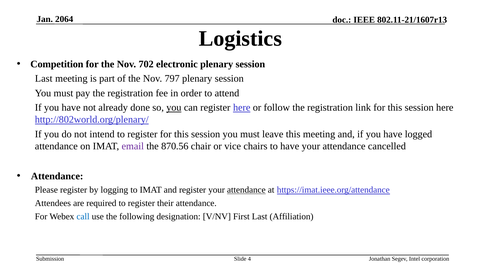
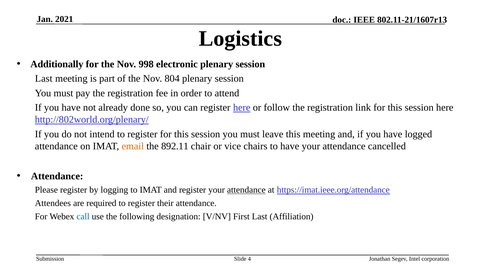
2064: 2064 -> 2021
Competition: Competition -> Additionally
702: 702 -> 998
797: 797 -> 804
you at (174, 108) underline: present -> none
email colour: purple -> orange
870.56: 870.56 -> 892.11
